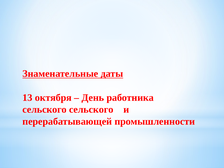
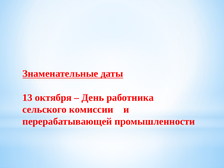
сельского сельского: сельского -> комиссии
